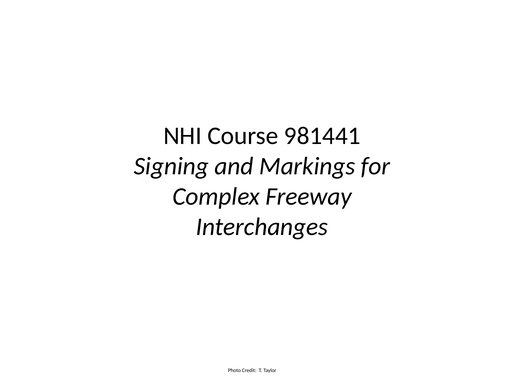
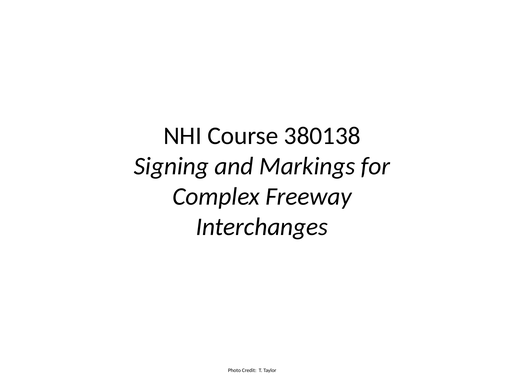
981441: 981441 -> 380138
